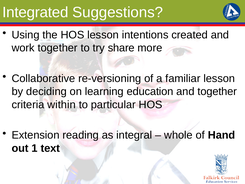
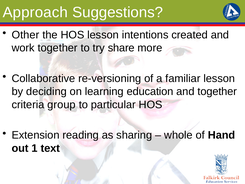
Integrated: Integrated -> Approach
Using: Using -> Other
within: within -> group
integral: integral -> sharing
